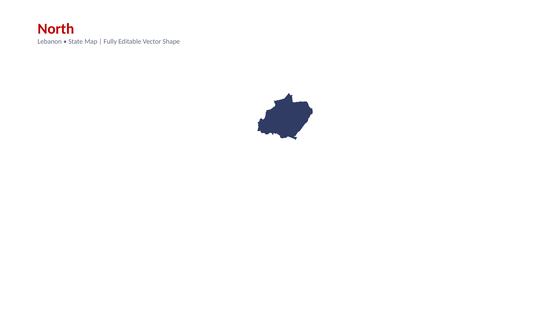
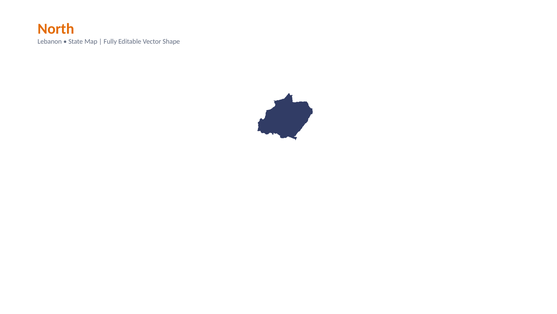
North colour: red -> orange
